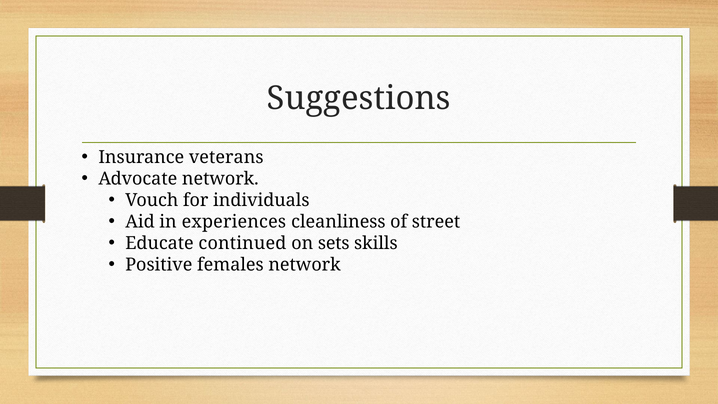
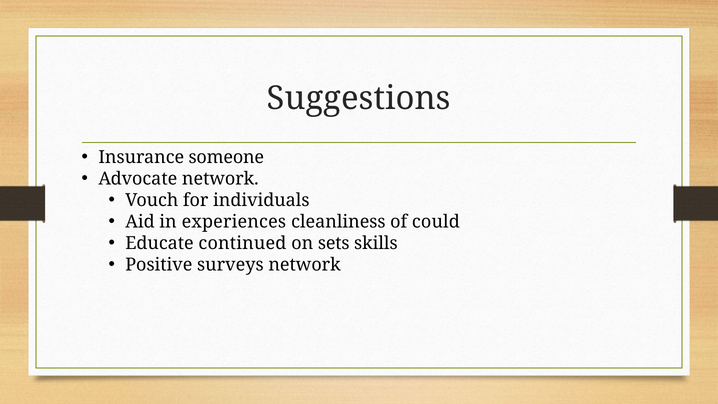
veterans: veterans -> someone
street: street -> could
females: females -> surveys
